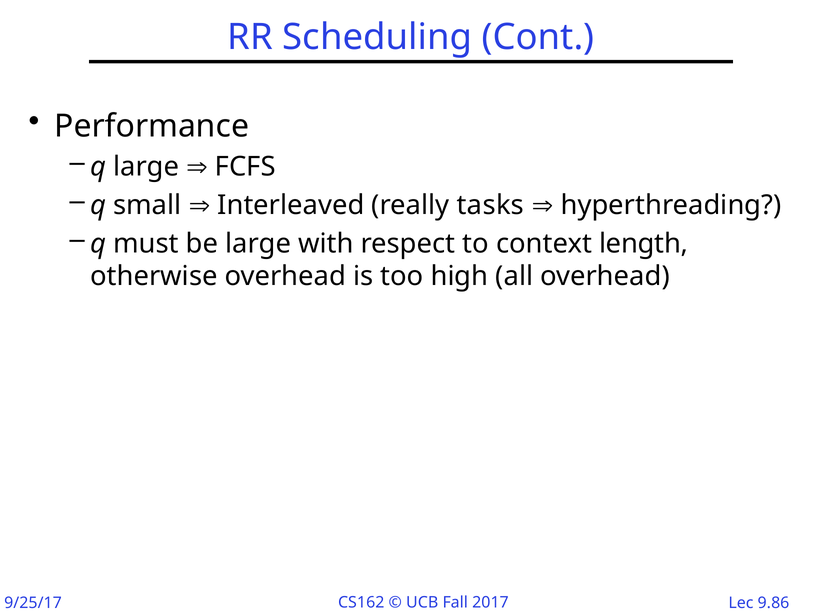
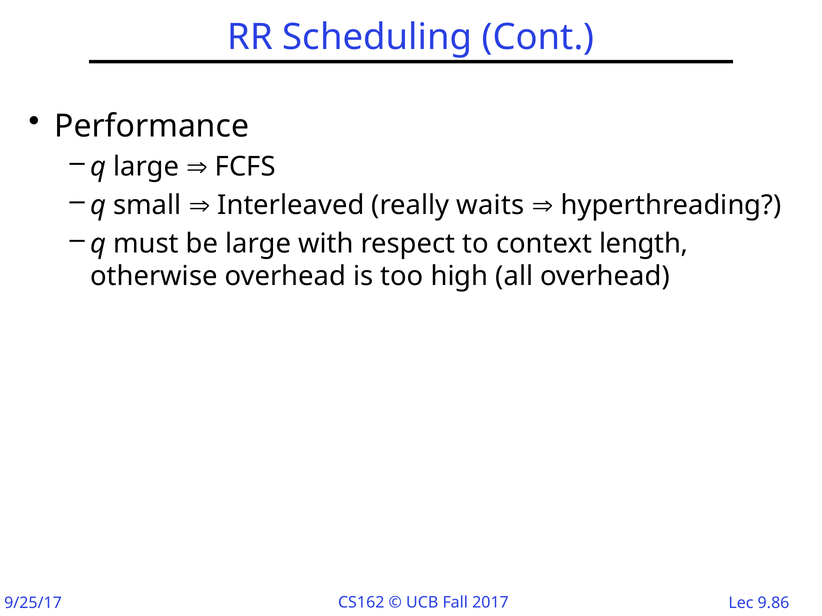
tasks: tasks -> waits
